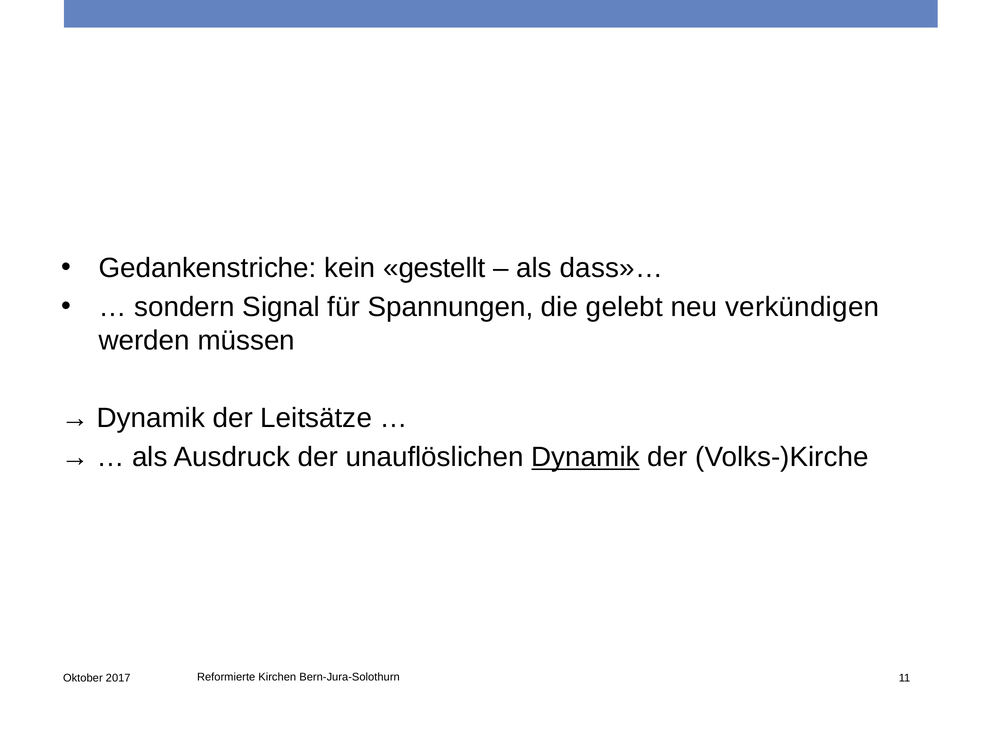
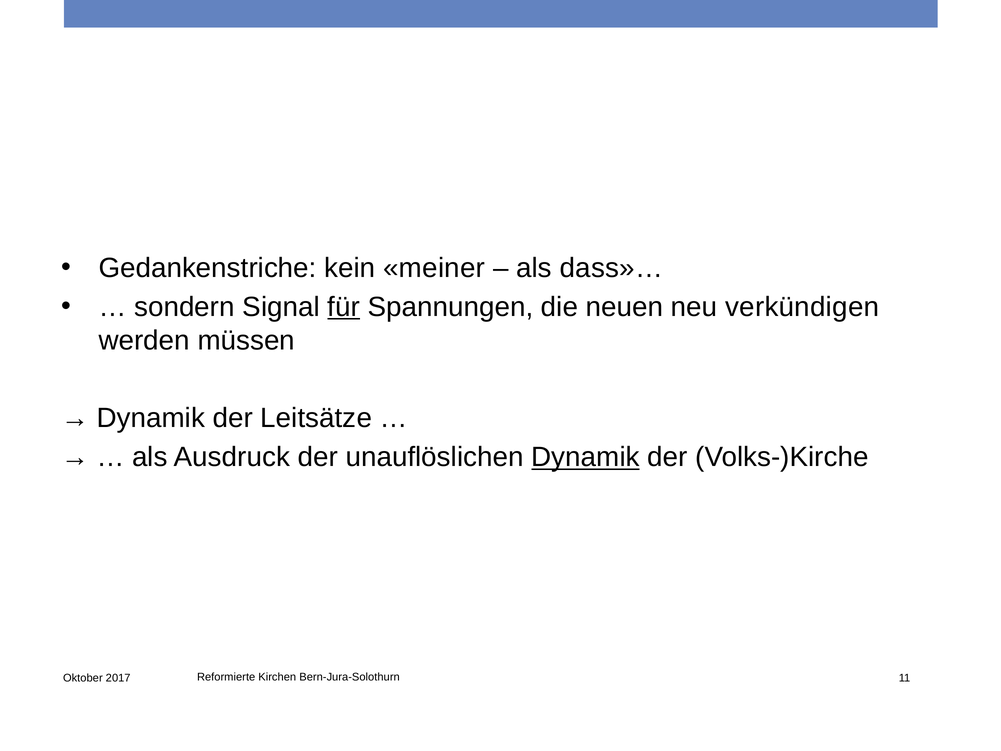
gestellt: gestellt -> meiner
für underline: none -> present
gelebt: gelebt -> neuen
